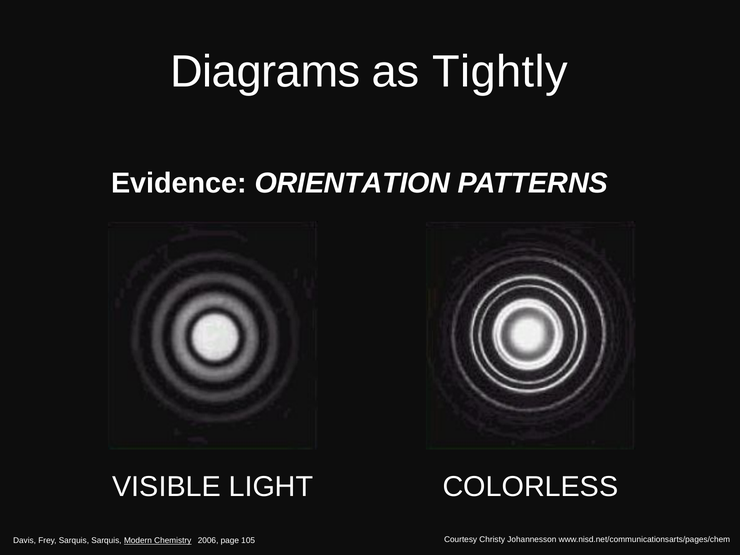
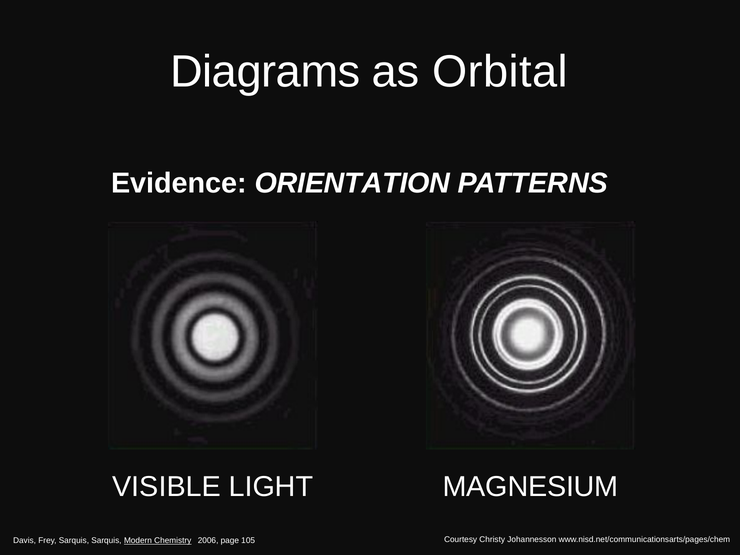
Tightly: Tightly -> Orbital
COLORLESS: COLORLESS -> MAGNESIUM
